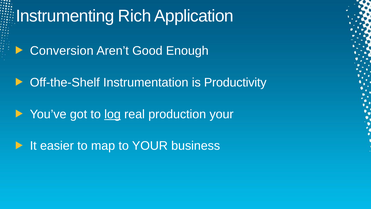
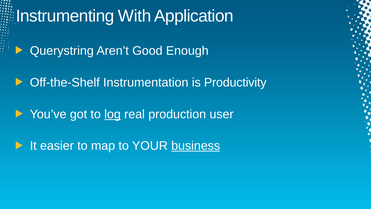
Rich: Rich -> With
Conversion: Conversion -> Querystring
production your: your -> user
business underline: none -> present
